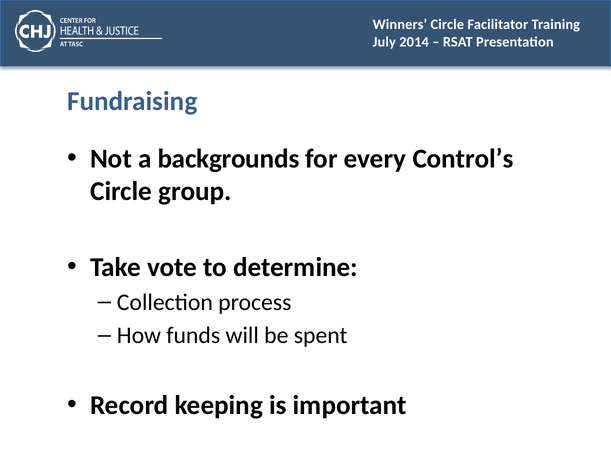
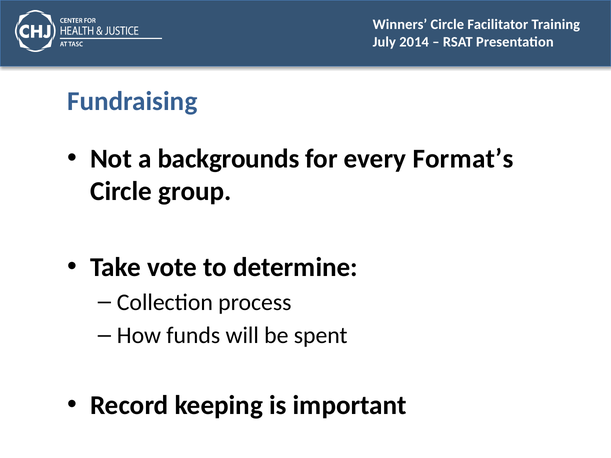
Control’s: Control’s -> Format’s
